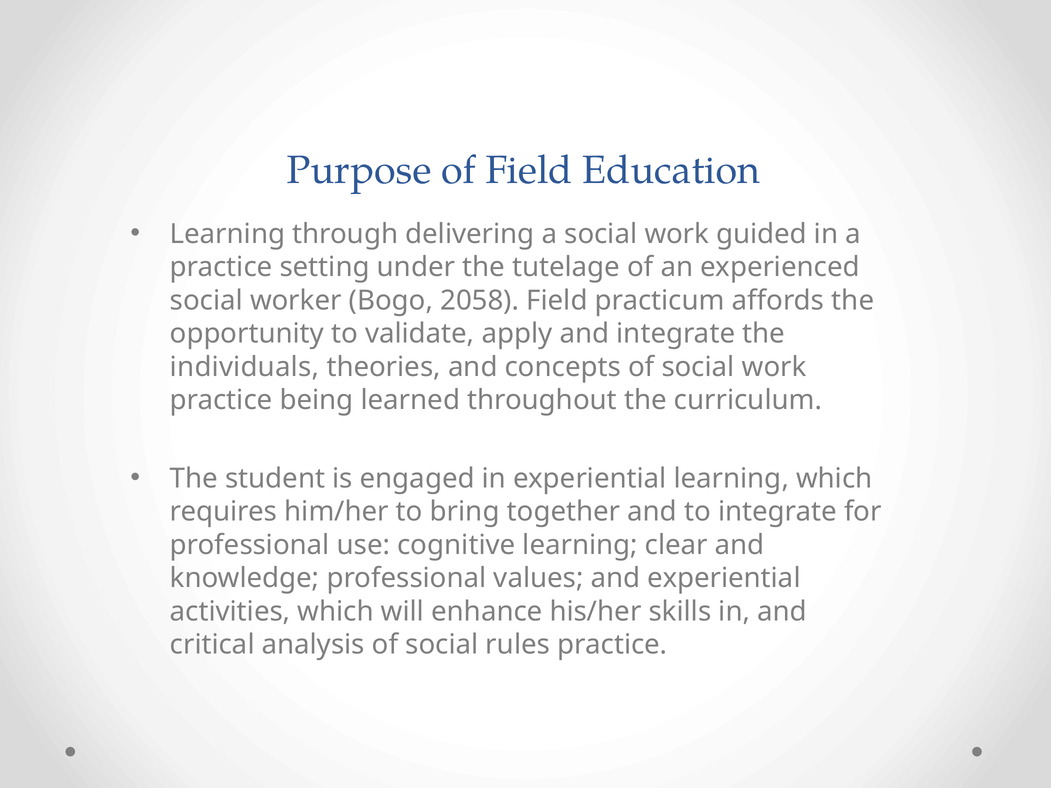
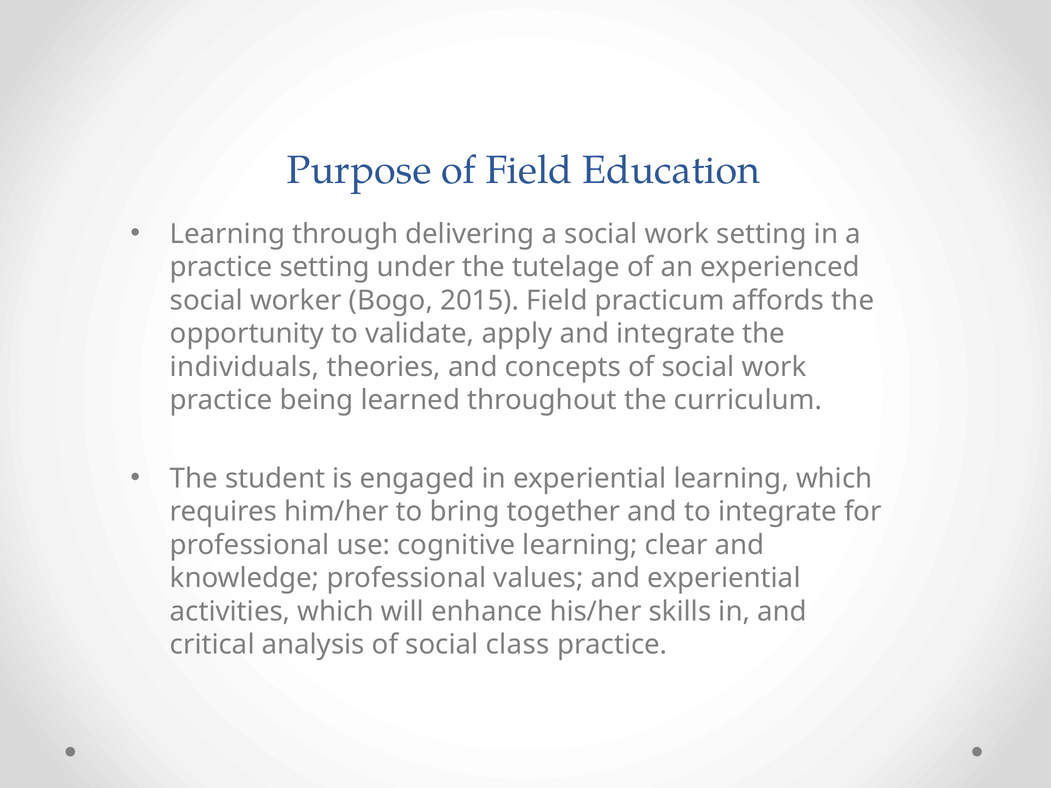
work guided: guided -> setting
2058: 2058 -> 2015
rules: rules -> class
